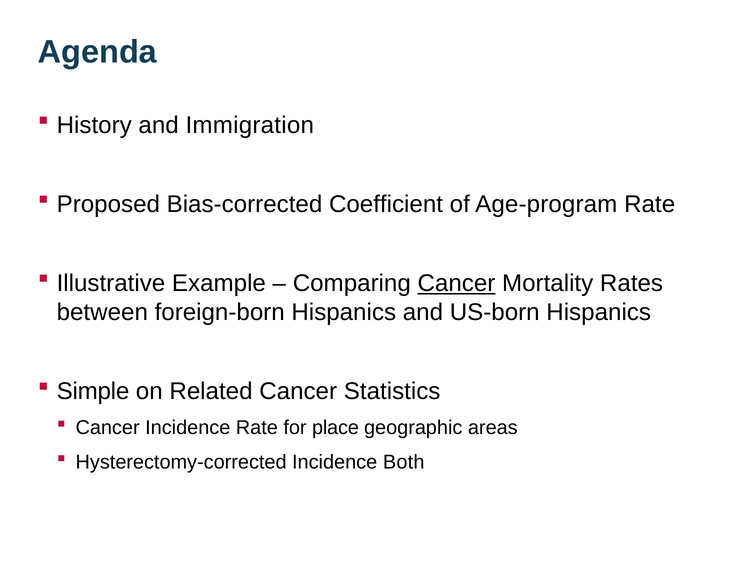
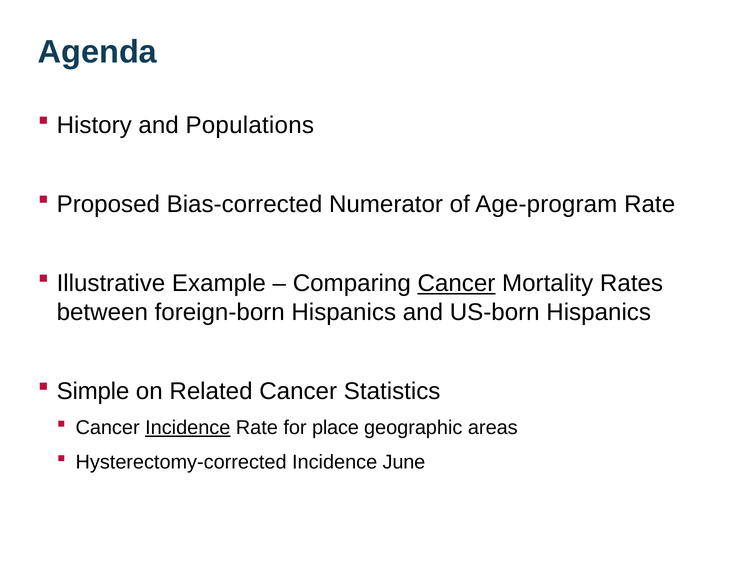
Immigration: Immigration -> Populations
Coefficient: Coefficient -> Numerator
Incidence at (188, 428) underline: none -> present
Both: Both -> June
